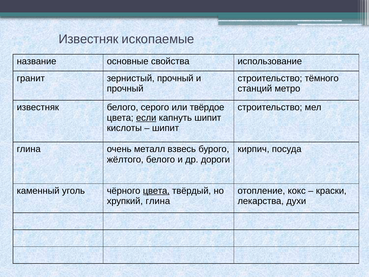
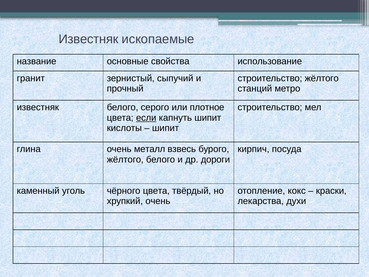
зернистый прочный: прочный -> сыпучий
строительство тёмного: тёмного -> жёлтого
твёрдое: твёрдое -> плотное
цвета at (156, 191) underline: present -> none
хрупкий глина: глина -> очень
